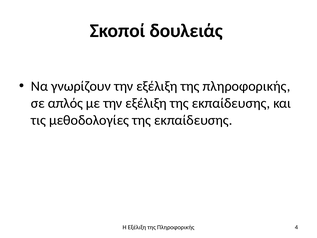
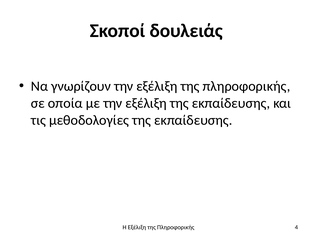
απλός: απλός -> οποία
